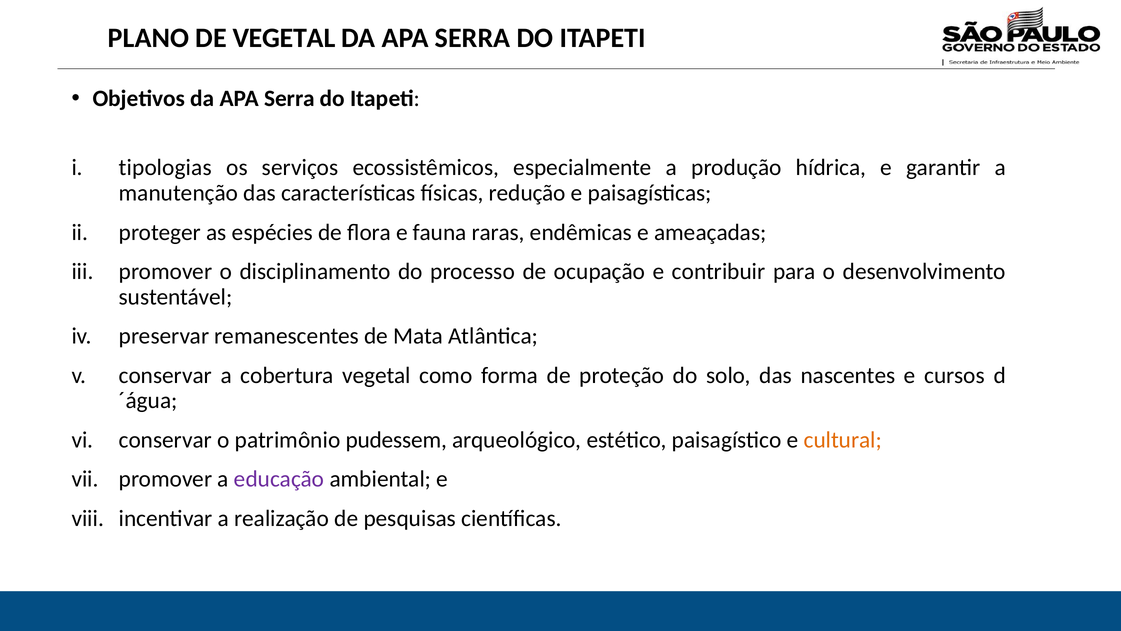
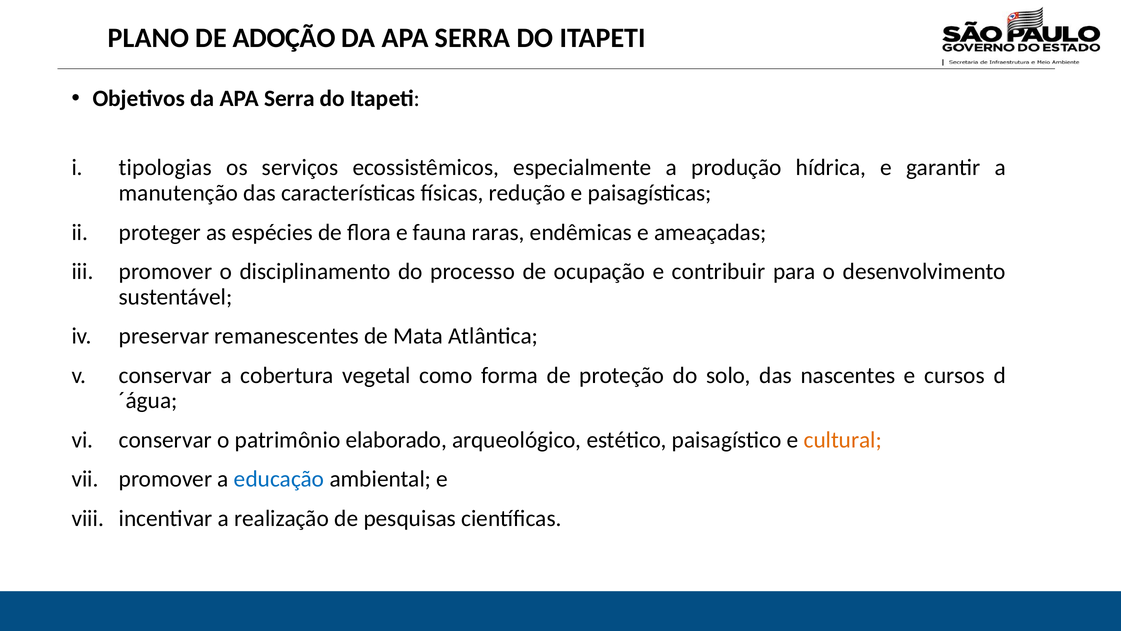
DE VEGETAL: VEGETAL -> ADOÇÃO
pudessem: pudessem -> elaborado
educação colour: purple -> blue
